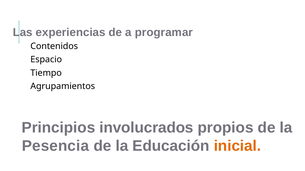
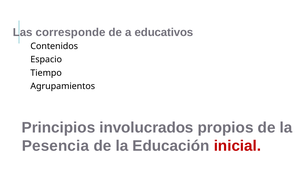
experiencias: experiencias -> corresponde
programar: programar -> educativos
inicial colour: orange -> red
